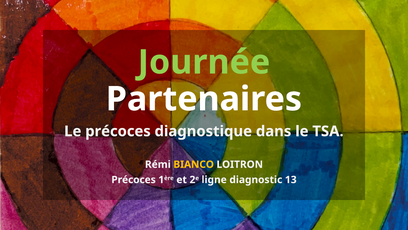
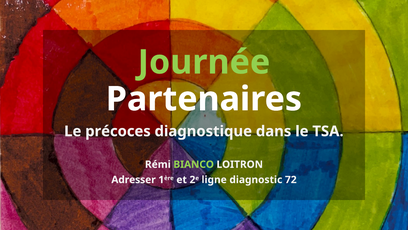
BIANCO colour: yellow -> light green
Précoces at (134, 179): Précoces -> Adresser
13: 13 -> 72
